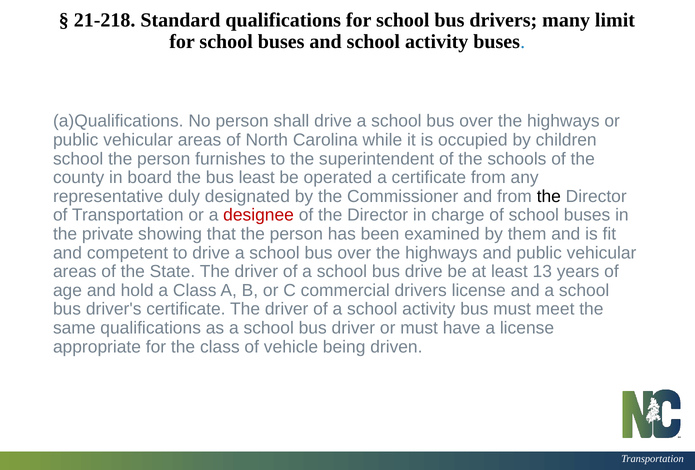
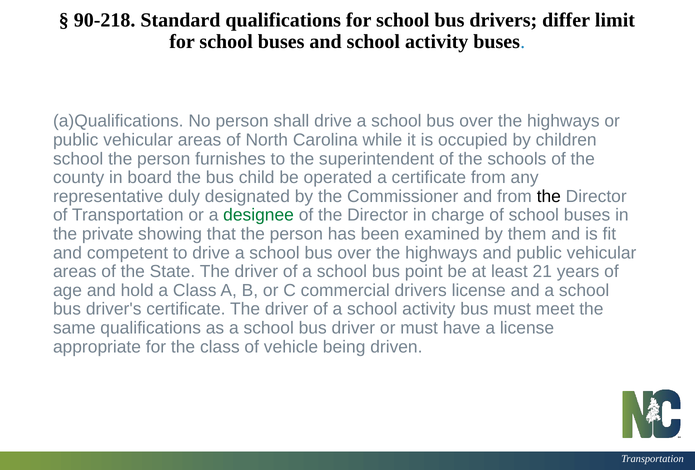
21‑218: 21‑218 -> 90‑218
many: many -> differ
bus least: least -> child
designee colour: red -> green
bus drive: drive -> point
13: 13 -> 21
